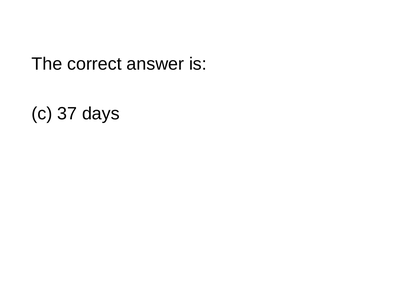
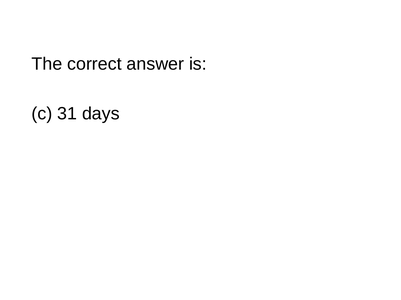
37: 37 -> 31
